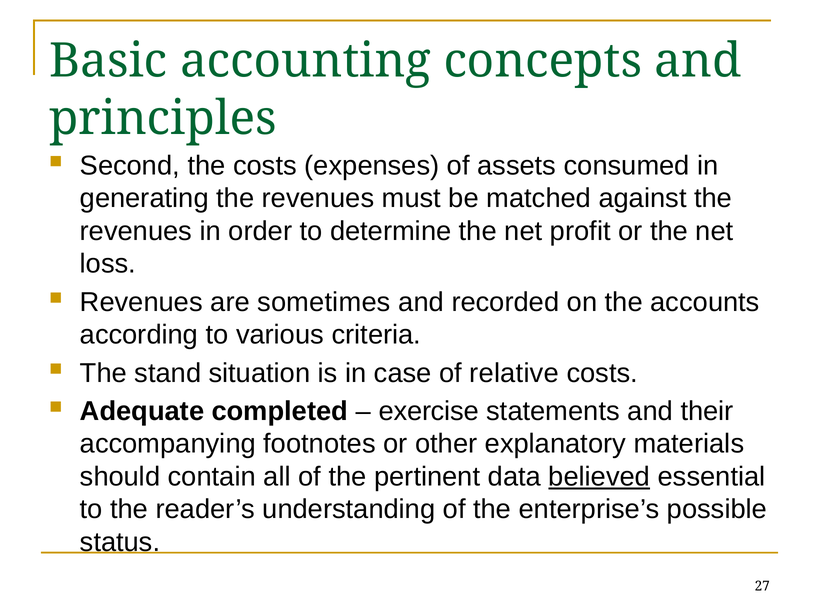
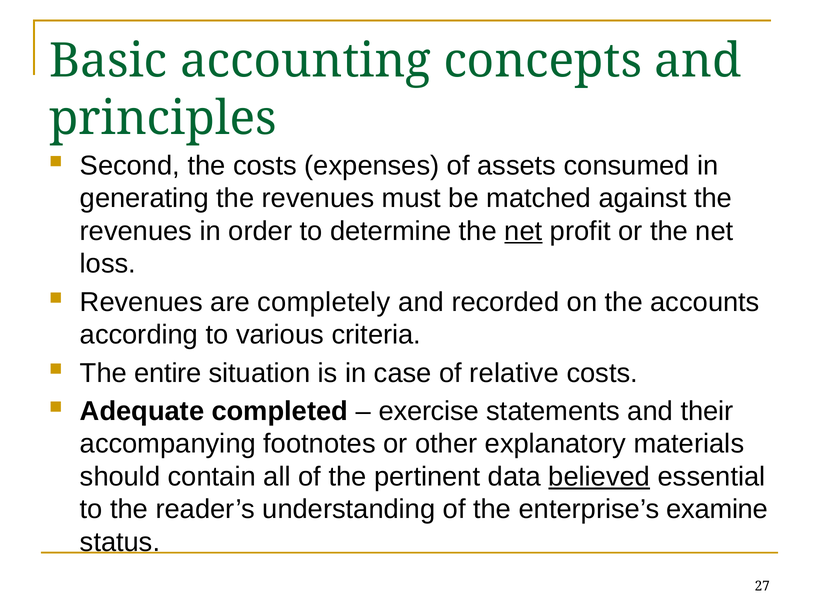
net at (523, 231) underline: none -> present
sometimes: sometimes -> completely
stand: stand -> entire
possible: possible -> examine
